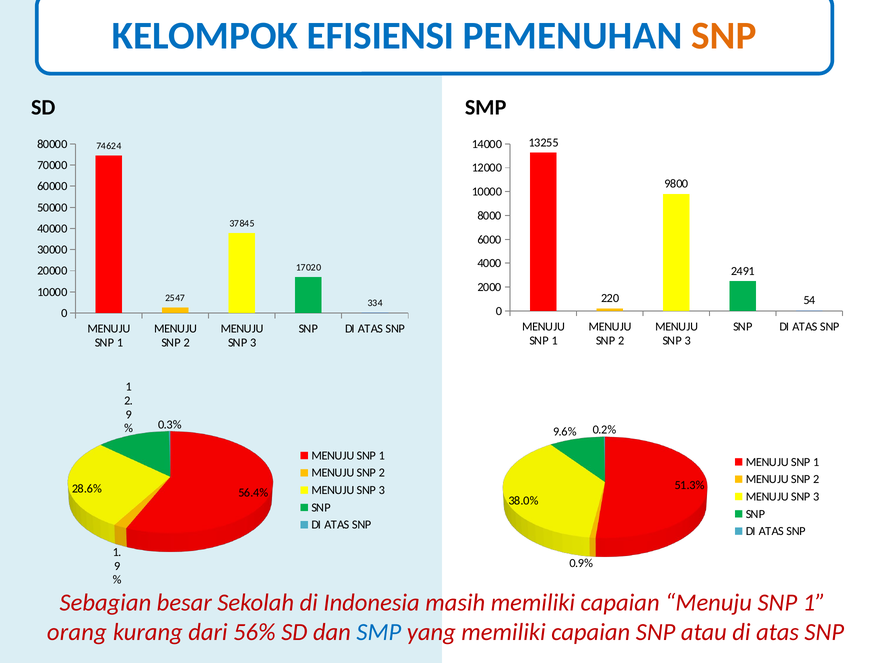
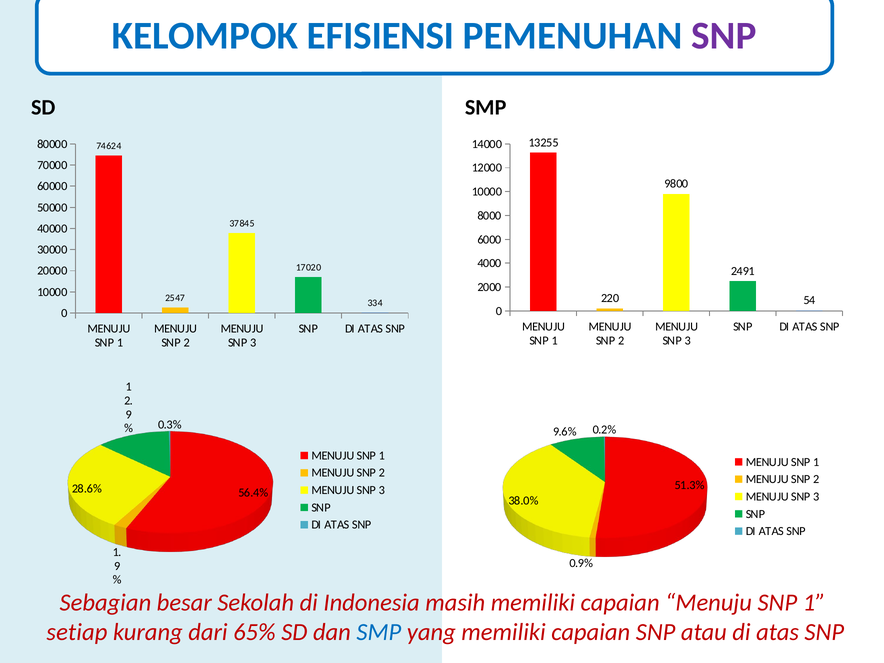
SNP at (724, 36) colour: orange -> purple
orang: orang -> setiap
56%: 56% -> 65%
